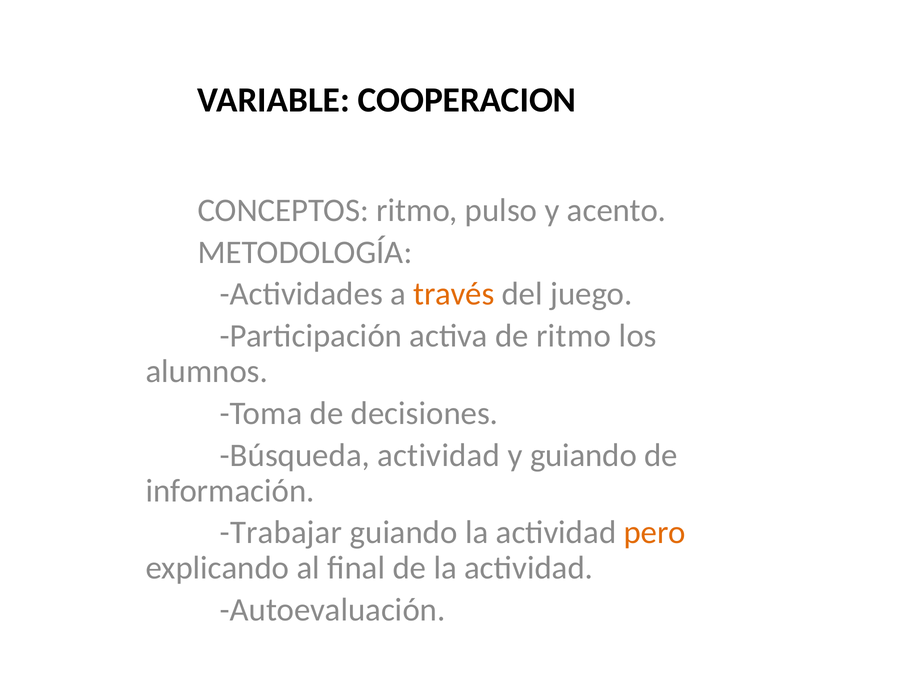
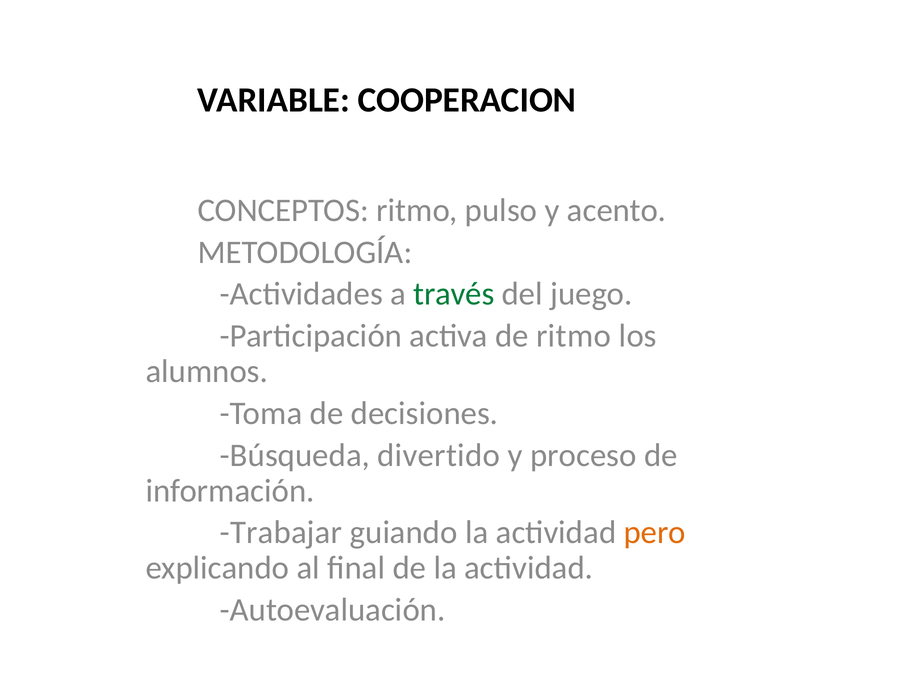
través colour: orange -> green
Búsqueda actividad: actividad -> divertido
y guiando: guiando -> proceso
